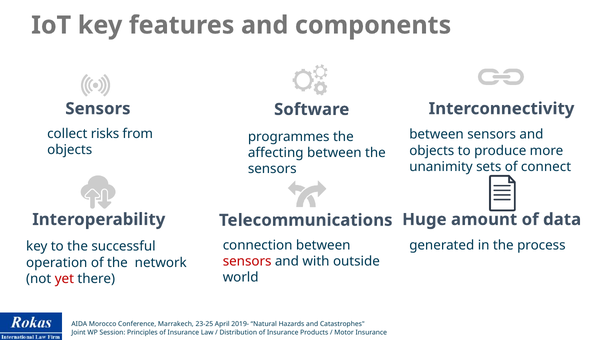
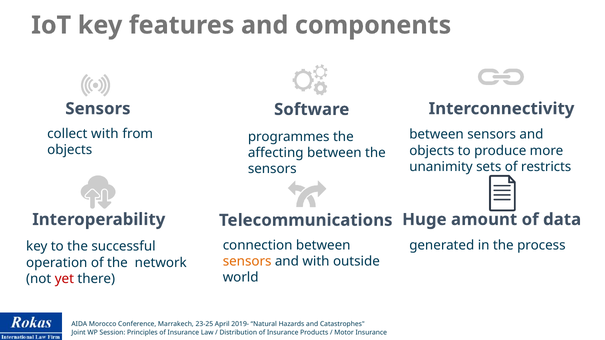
collect risks: risks -> with
connect: connect -> restricts
sensors at (247, 262) colour: red -> orange
